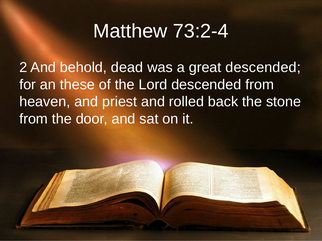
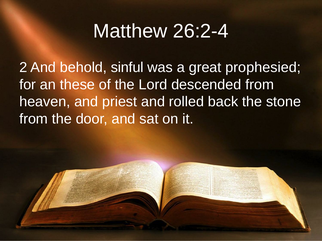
73:2-4: 73:2-4 -> 26:2-4
dead: dead -> sinful
great descended: descended -> prophesied
